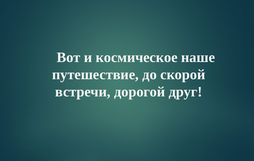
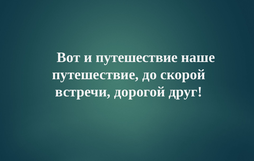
и космическое: космическое -> путешествие
